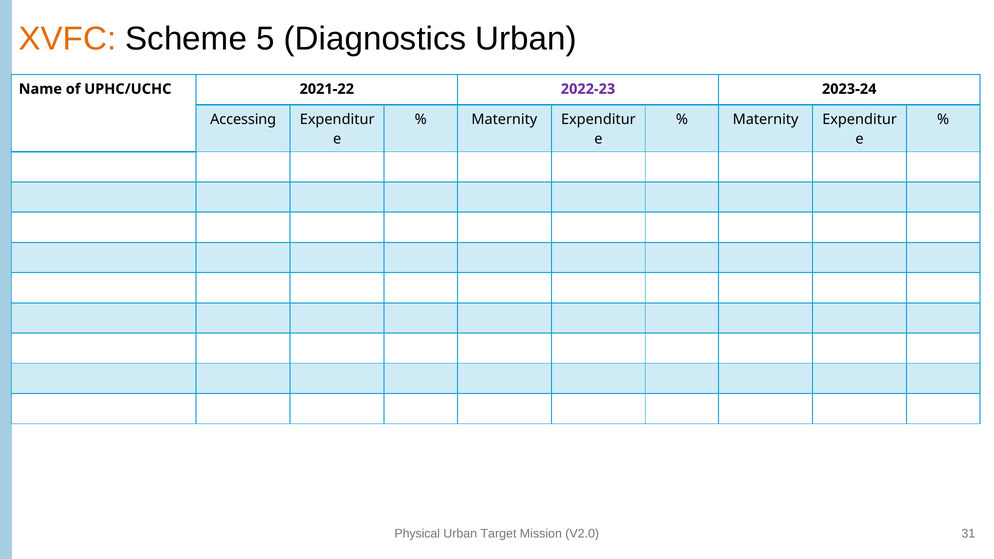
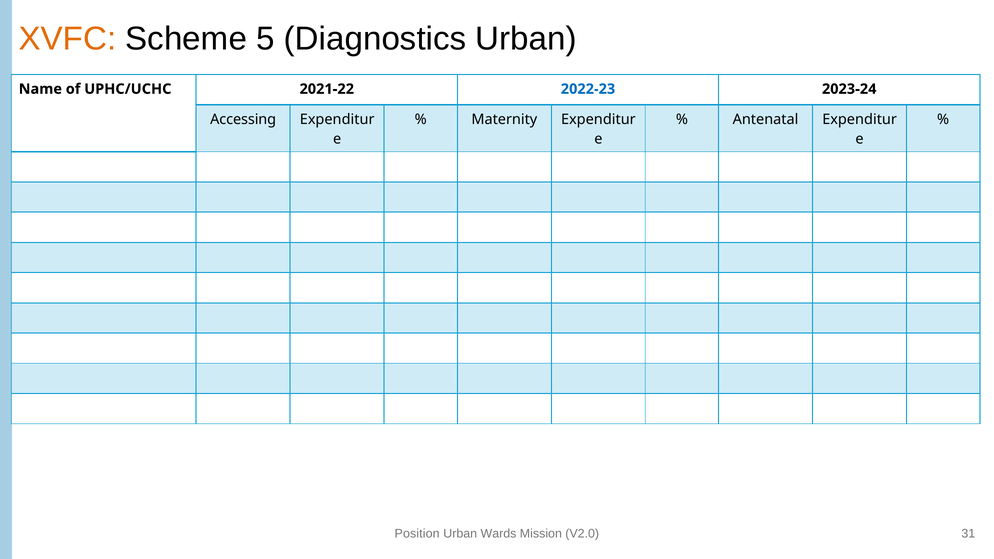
2022-23 colour: purple -> blue
Maternity at (766, 119): Maternity -> Antenatal
Physical: Physical -> Position
Target: Target -> Wards
